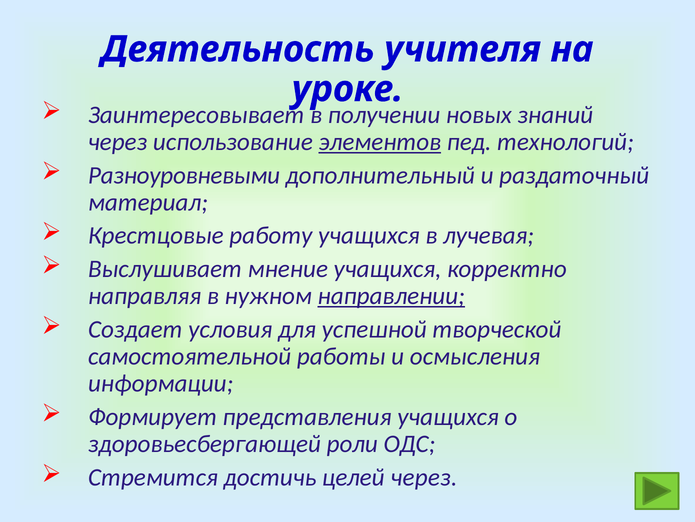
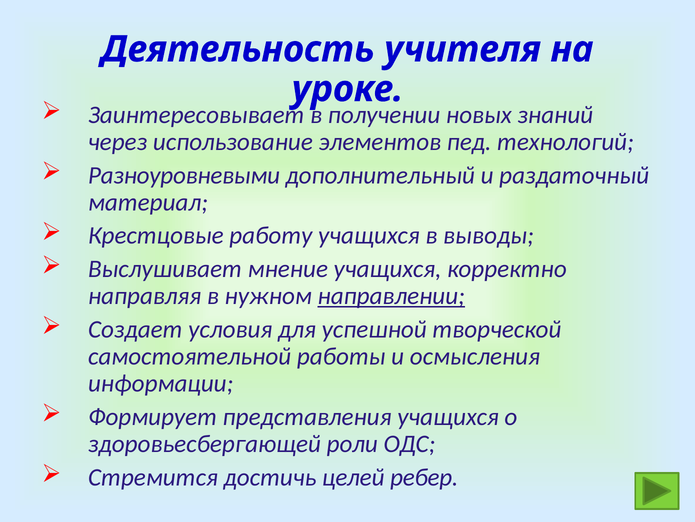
элементов underline: present -> none
лучевая: лучевая -> выводы
целей через: через -> ребер
